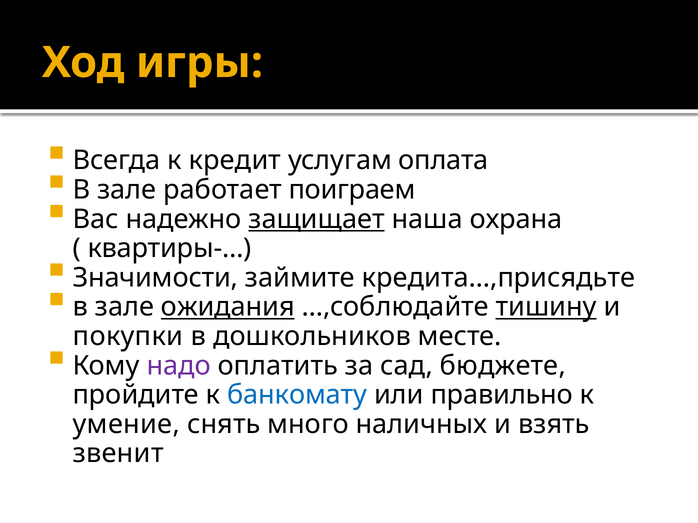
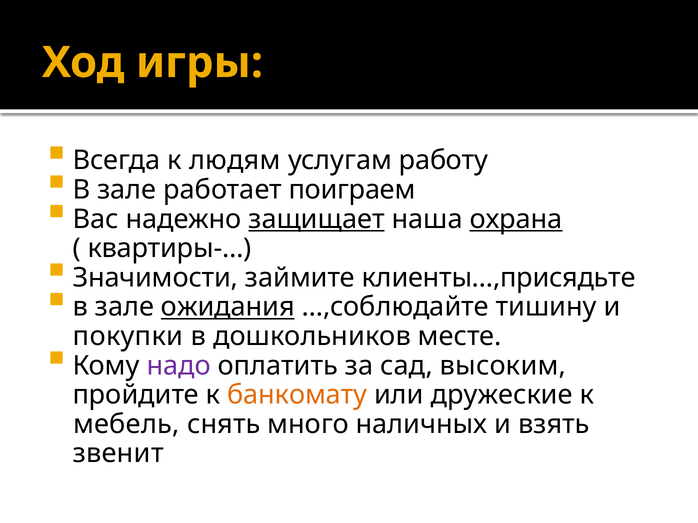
кредит: кредит -> людям
оплата: оплата -> работу
охрана underline: none -> present
кредита…,присядьте: кредита…,присядьте -> клиенты…,присядьте
тишину underline: present -> none
бюджете: бюджете -> высоким
банкомату colour: blue -> orange
правильно: правильно -> дружеские
умение: умение -> мебель
